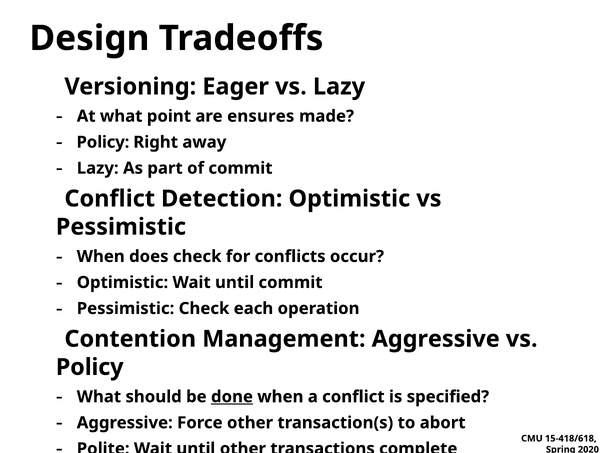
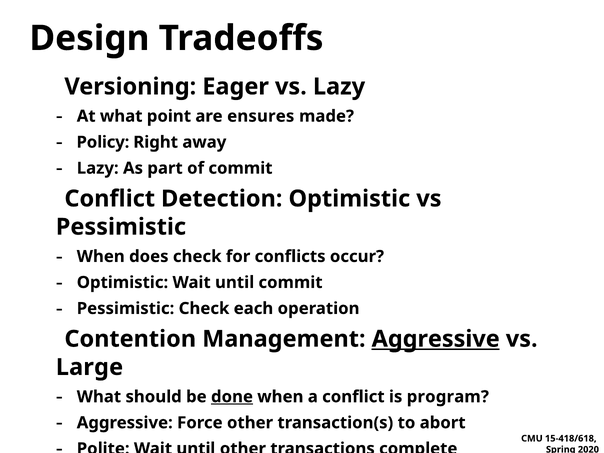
Aggressive at (436, 339) underline: none -> present
Policy at (90, 367): Policy -> Large
specified: specified -> program
